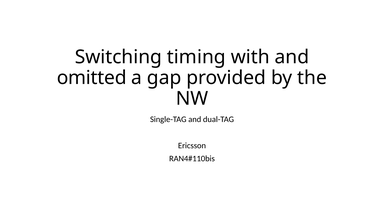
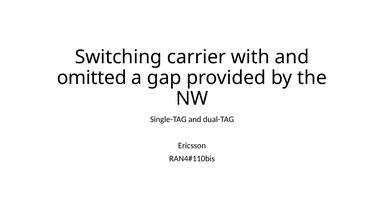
timing: timing -> carrier
